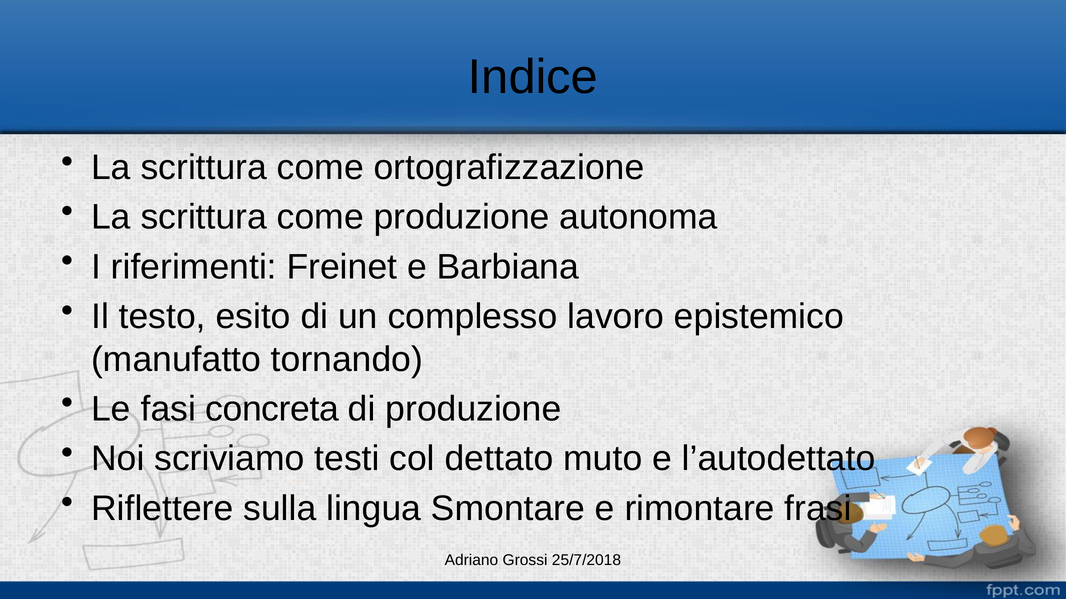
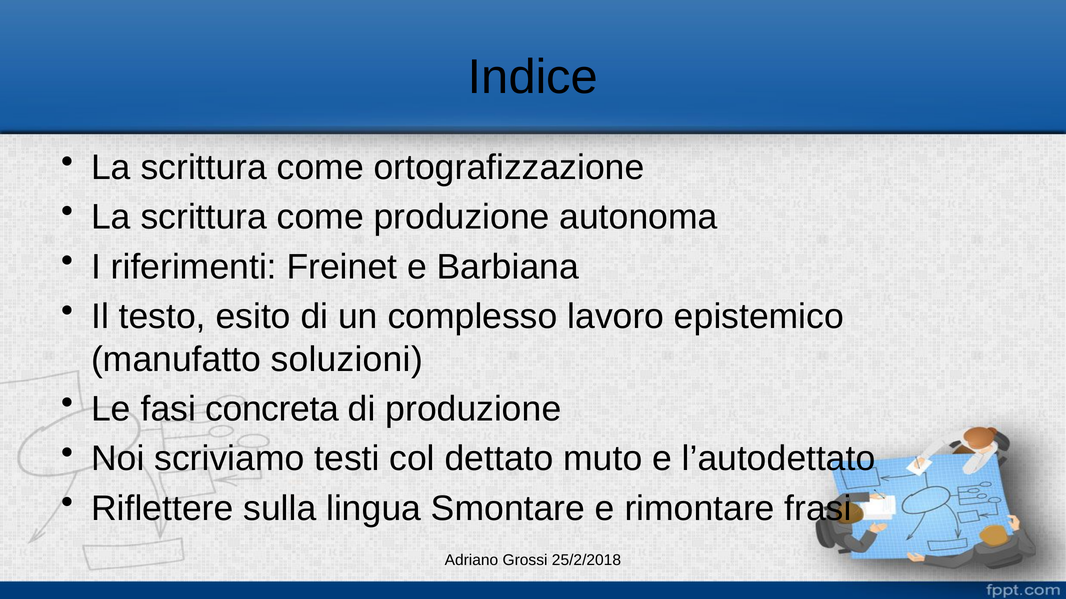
tornando: tornando -> soluzioni
25/7/2018: 25/7/2018 -> 25/2/2018
